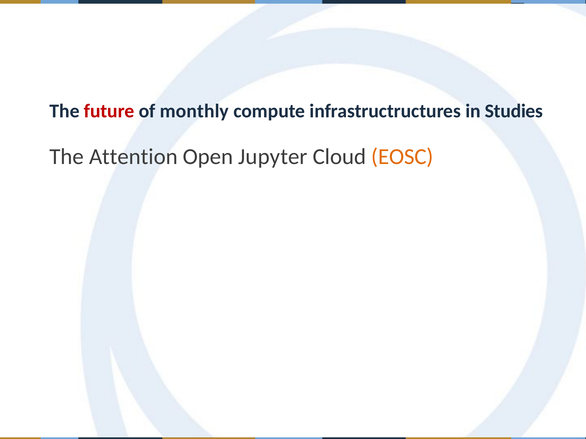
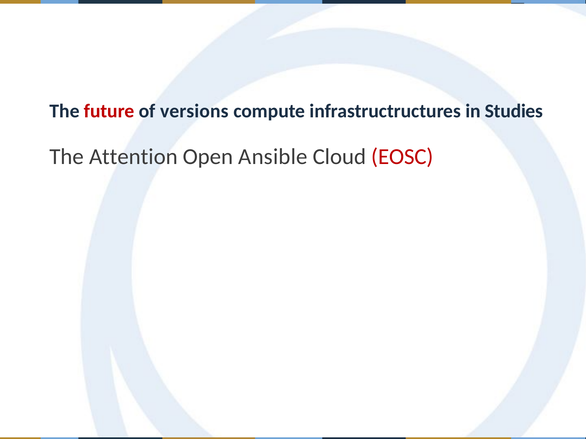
monthly: monthly -> versions
Jupyter: Jupyter -> Ansible
EOSC colour: orange -> red
